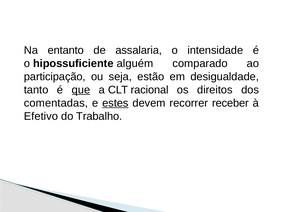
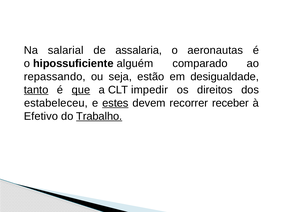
entanto: entanto -> salarial
intensidade: intensidade -> aeronautas
participação: participação -> repassando
tanto underline: none -> present
racional: racional -> impedir
comentadas: comentadas -> estabeleceu
Trabalho underline: none -> present
